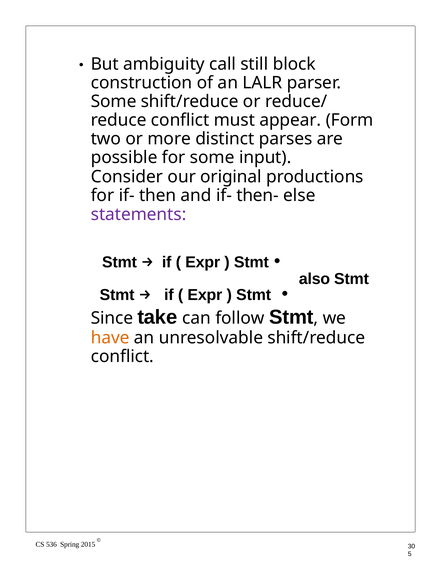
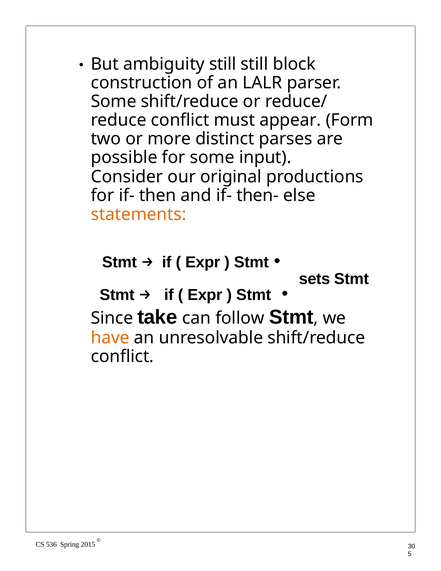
ambiguity call: call -> still
statements colour: purple -> orange
also: also -> sets
